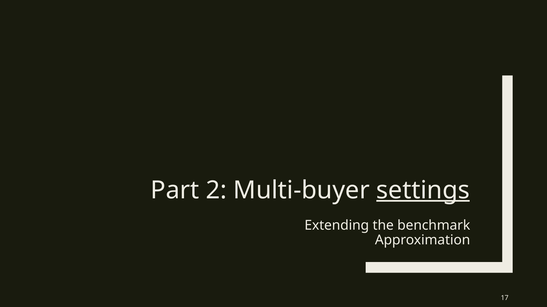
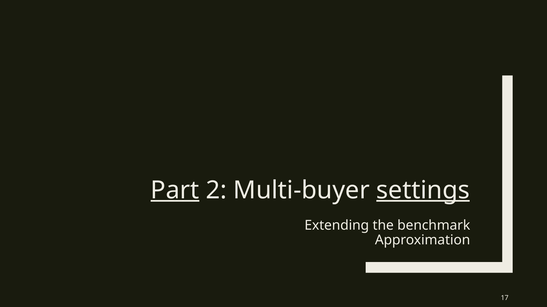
Part underline: none -> present
